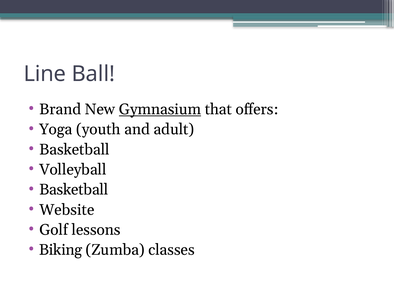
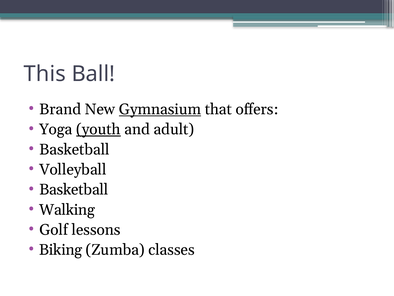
Line: Line -> This
youth underline: none -> present
Website: Website -> Walking
